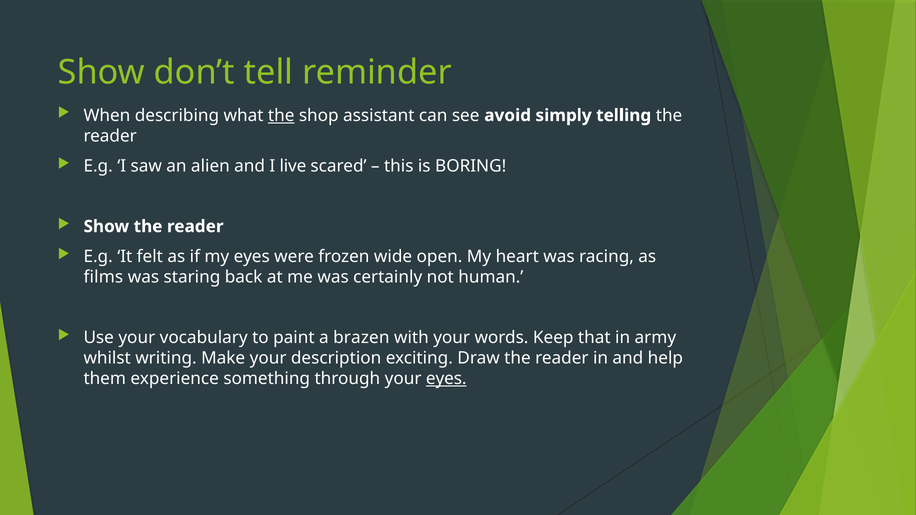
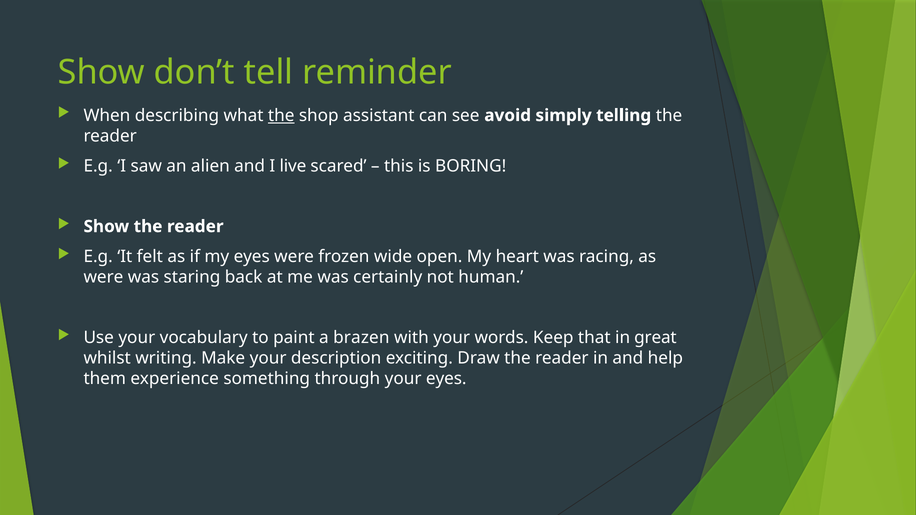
films at (103, 277): films -> were
army: army -> great
eyes at (446, 379) underline: present -> none
